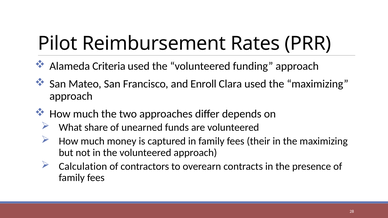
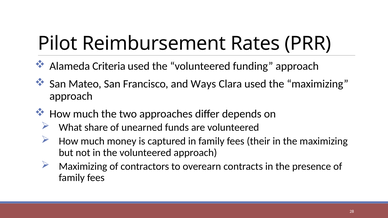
Enroll: Enroll -> Ways
Calculation at (83, 167): Calculation -> Maximizing
